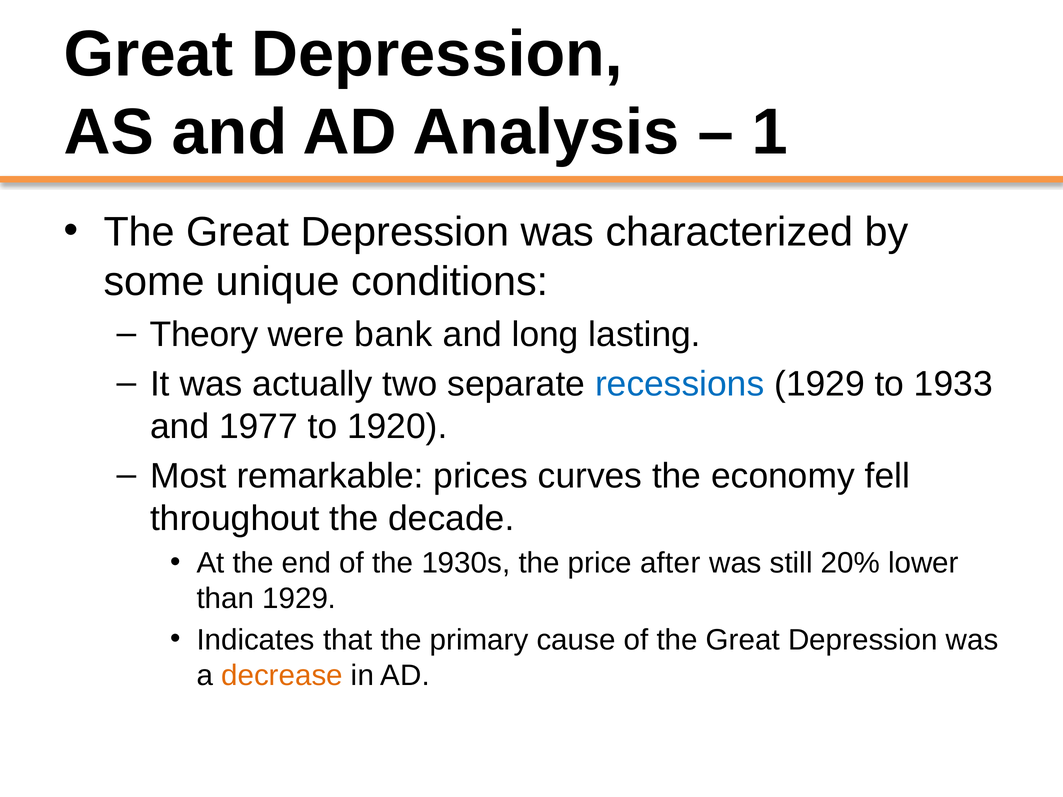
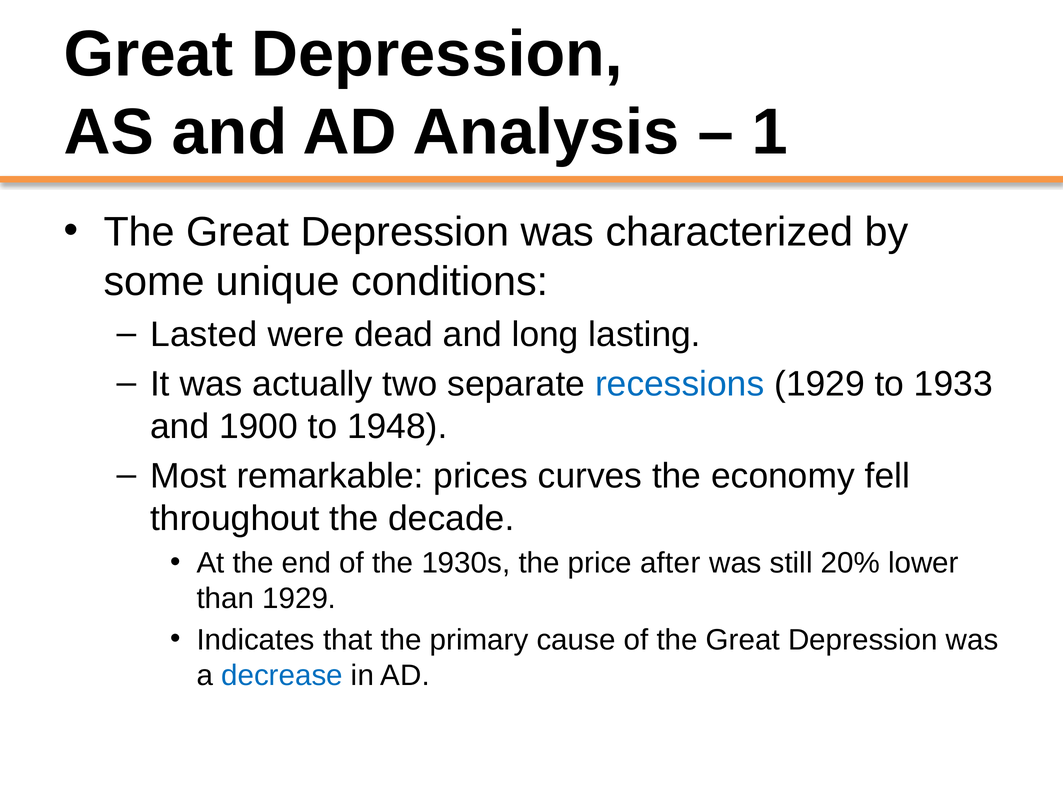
Theory: Theory -> Lasted
bank: bank -> dead
1977: 1977 -> 1900
1920: 1920 -> 1948
decrease colour: orange -> blue
